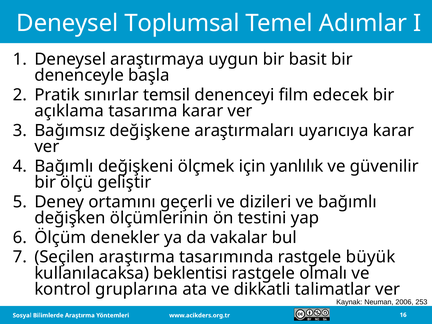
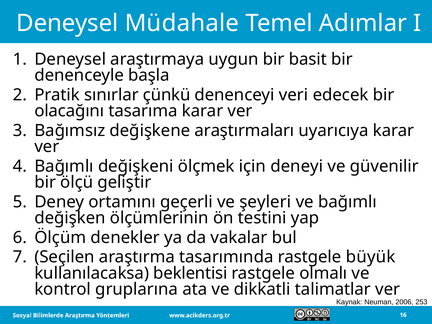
Toplumsal: Toplumsal -> Müdahale
temsil: temsil -> çünkü
film: film -> veri
açıklama: açıklama -> olacağını
yanlılık: yanlılık -> deneyi
dizileri: dizileri -> şeyleri
